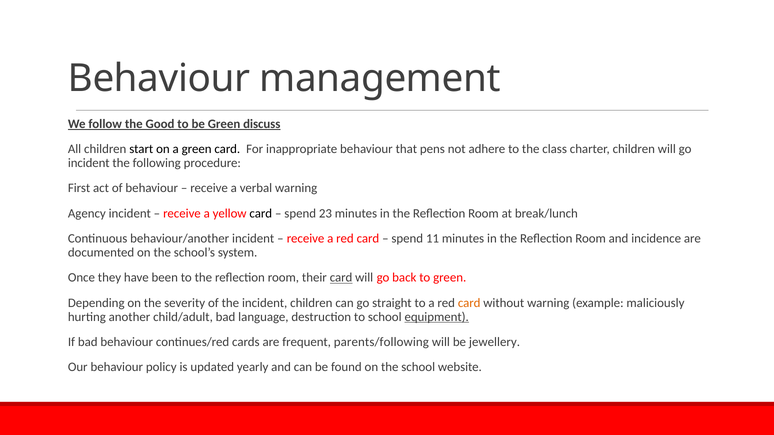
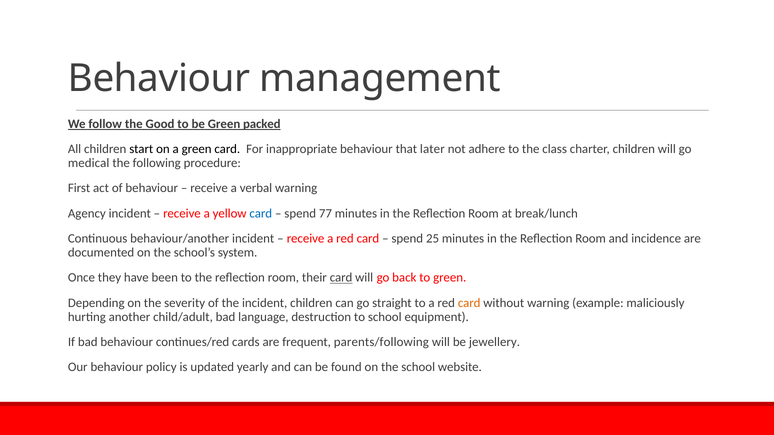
discuss: discuss -> packed
pens: pens -> later
incident at (89, 163): incident -> medical
card at (261, 214) colour: black -> blue
23: 23 -> 77
11: 11 -> 25
equipment underline: present -> none
